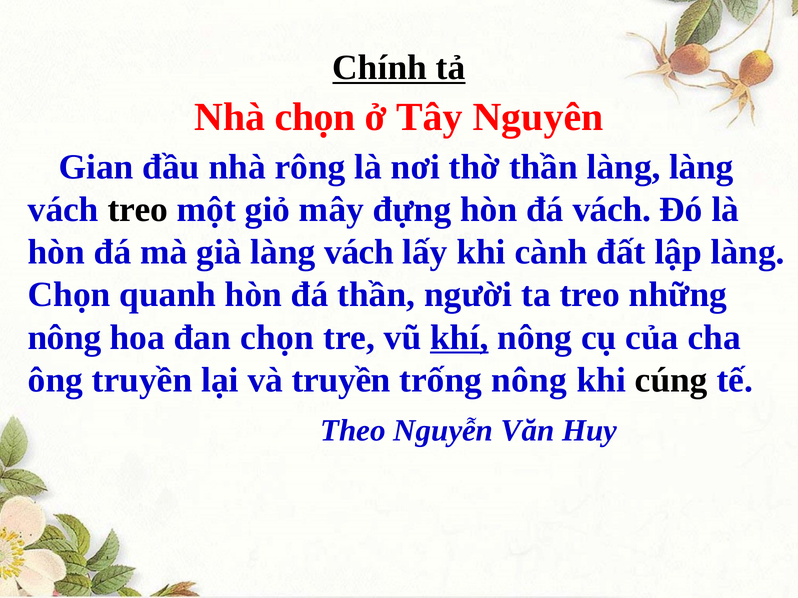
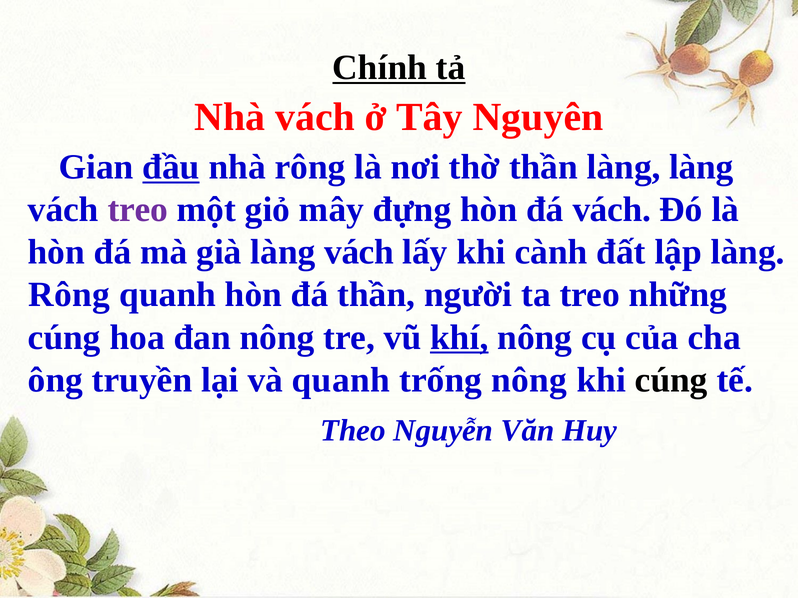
Nhà chọn: chọn -> vách
đầu underline: none -> present
treo at (138, 210) colour: black -> purple
Chọn at (69, 295): Chọn -> Rông
nông at (64, 338): nông -> cúng
đan chọn: chọn -> nông
và truyền: truyền -> quanh
